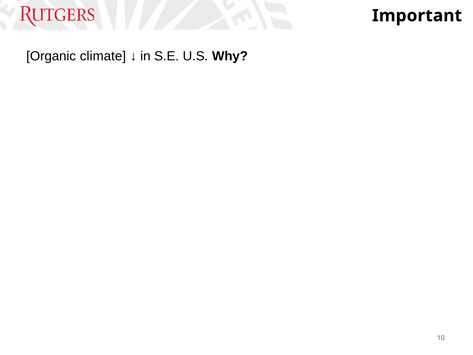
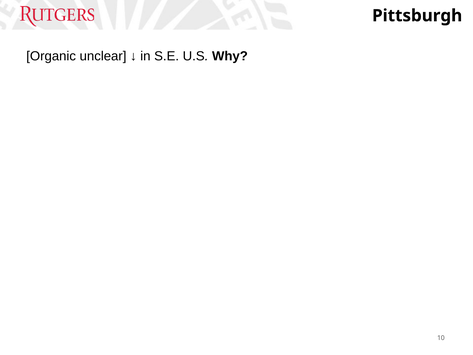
Important: Important -> Pittsburgh
climate: climate -> unclear
